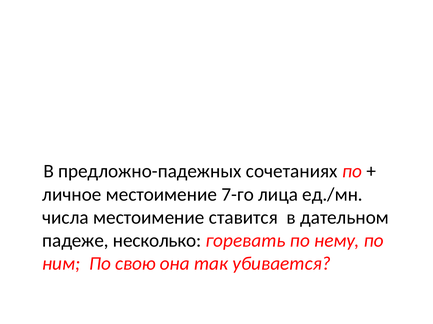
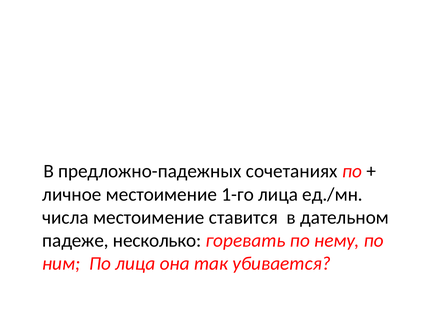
7-го: 7-го -> 1-го
По свою: свою -> лица
